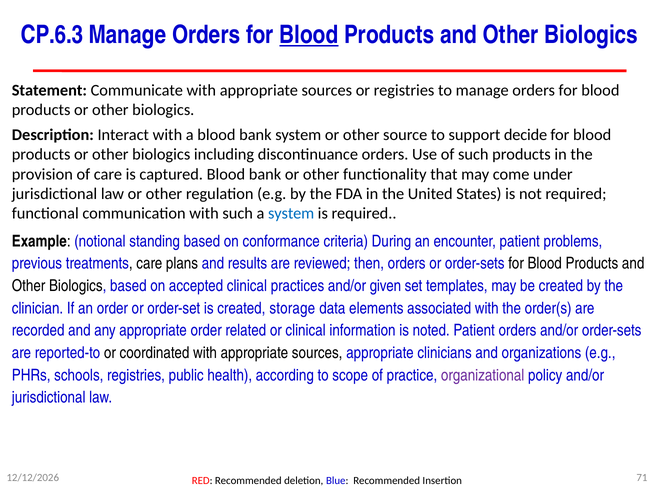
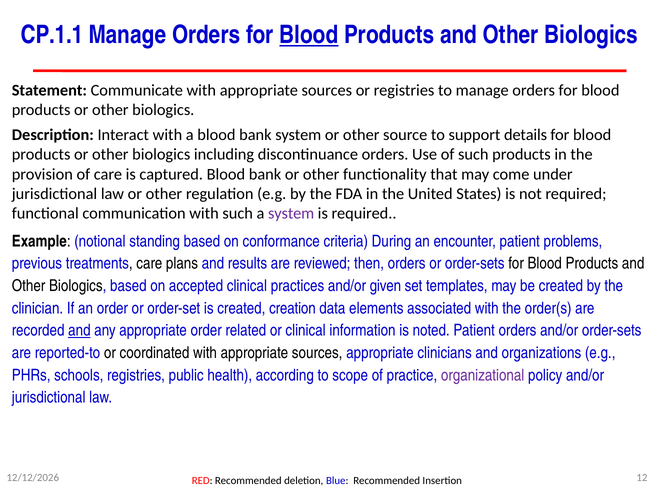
CP.6.3: CP.6.3 -> CP.1.1
decide: decide -> details
system at (291, 214) colour: blue -> purple
storage: storage -> creation
and at (79, 331) underline: none -> present
71: 71 -> 12
